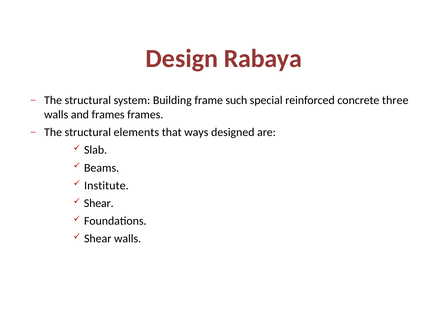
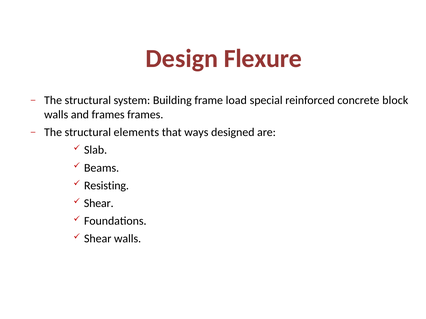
Rabaya: Rabaya -> Flexure
such: such -> load
three: three -> block
Institute: Institute -> Resisting
